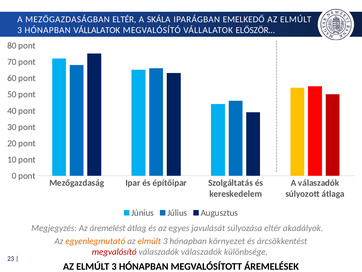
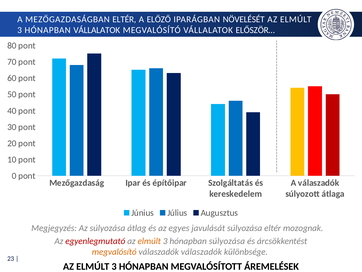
SKÁLA: SKÁLA -> ELŐZŐ
EMELKEDŐ: EMELKEDŐ -> NÖVELÉSÉT
Az áremelést: áremelést -> súlyozása
akadályok: akadályok -> mozognak
egyenlegmutató colour: orange -> red
hónapban környezet: környezet -> súlyozása
megvalósító at (114, 252) colour: red -> orange
